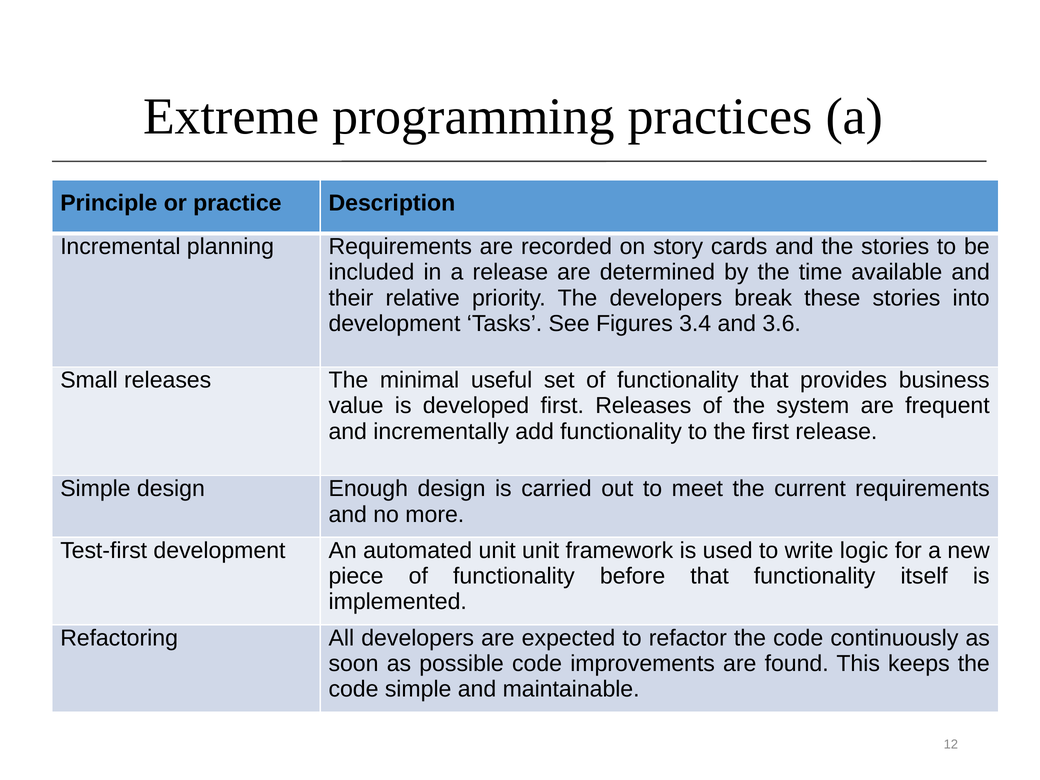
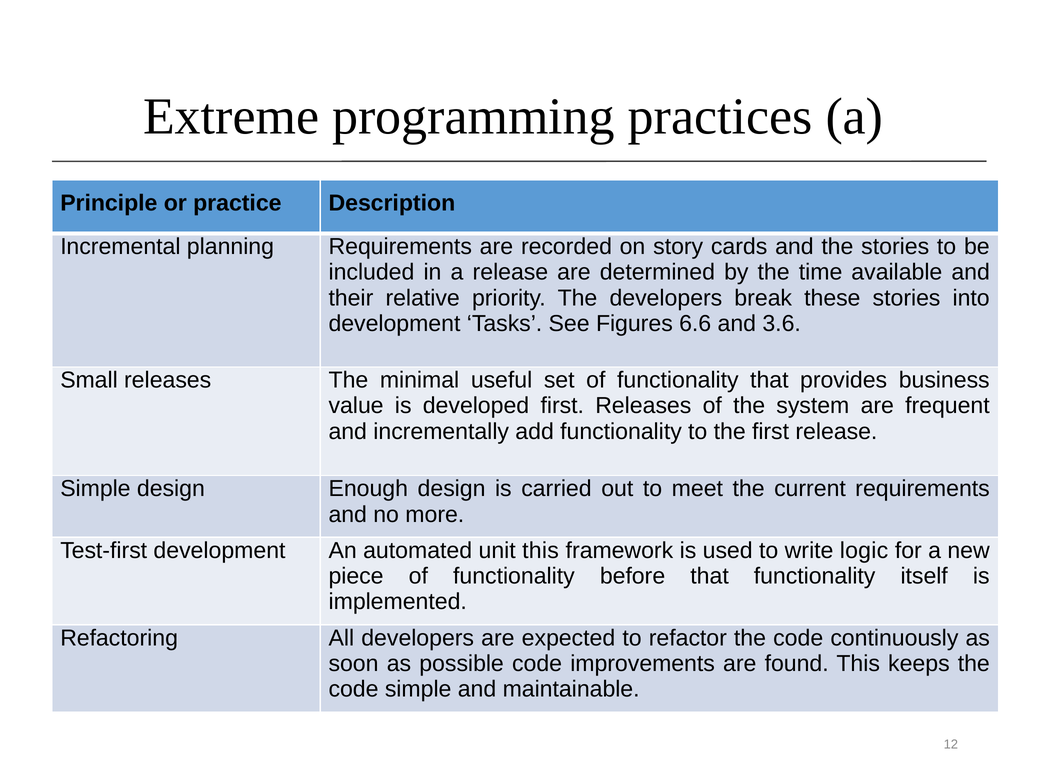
3.4: 3.4 -> 6.6
unit unit: unit -> this
